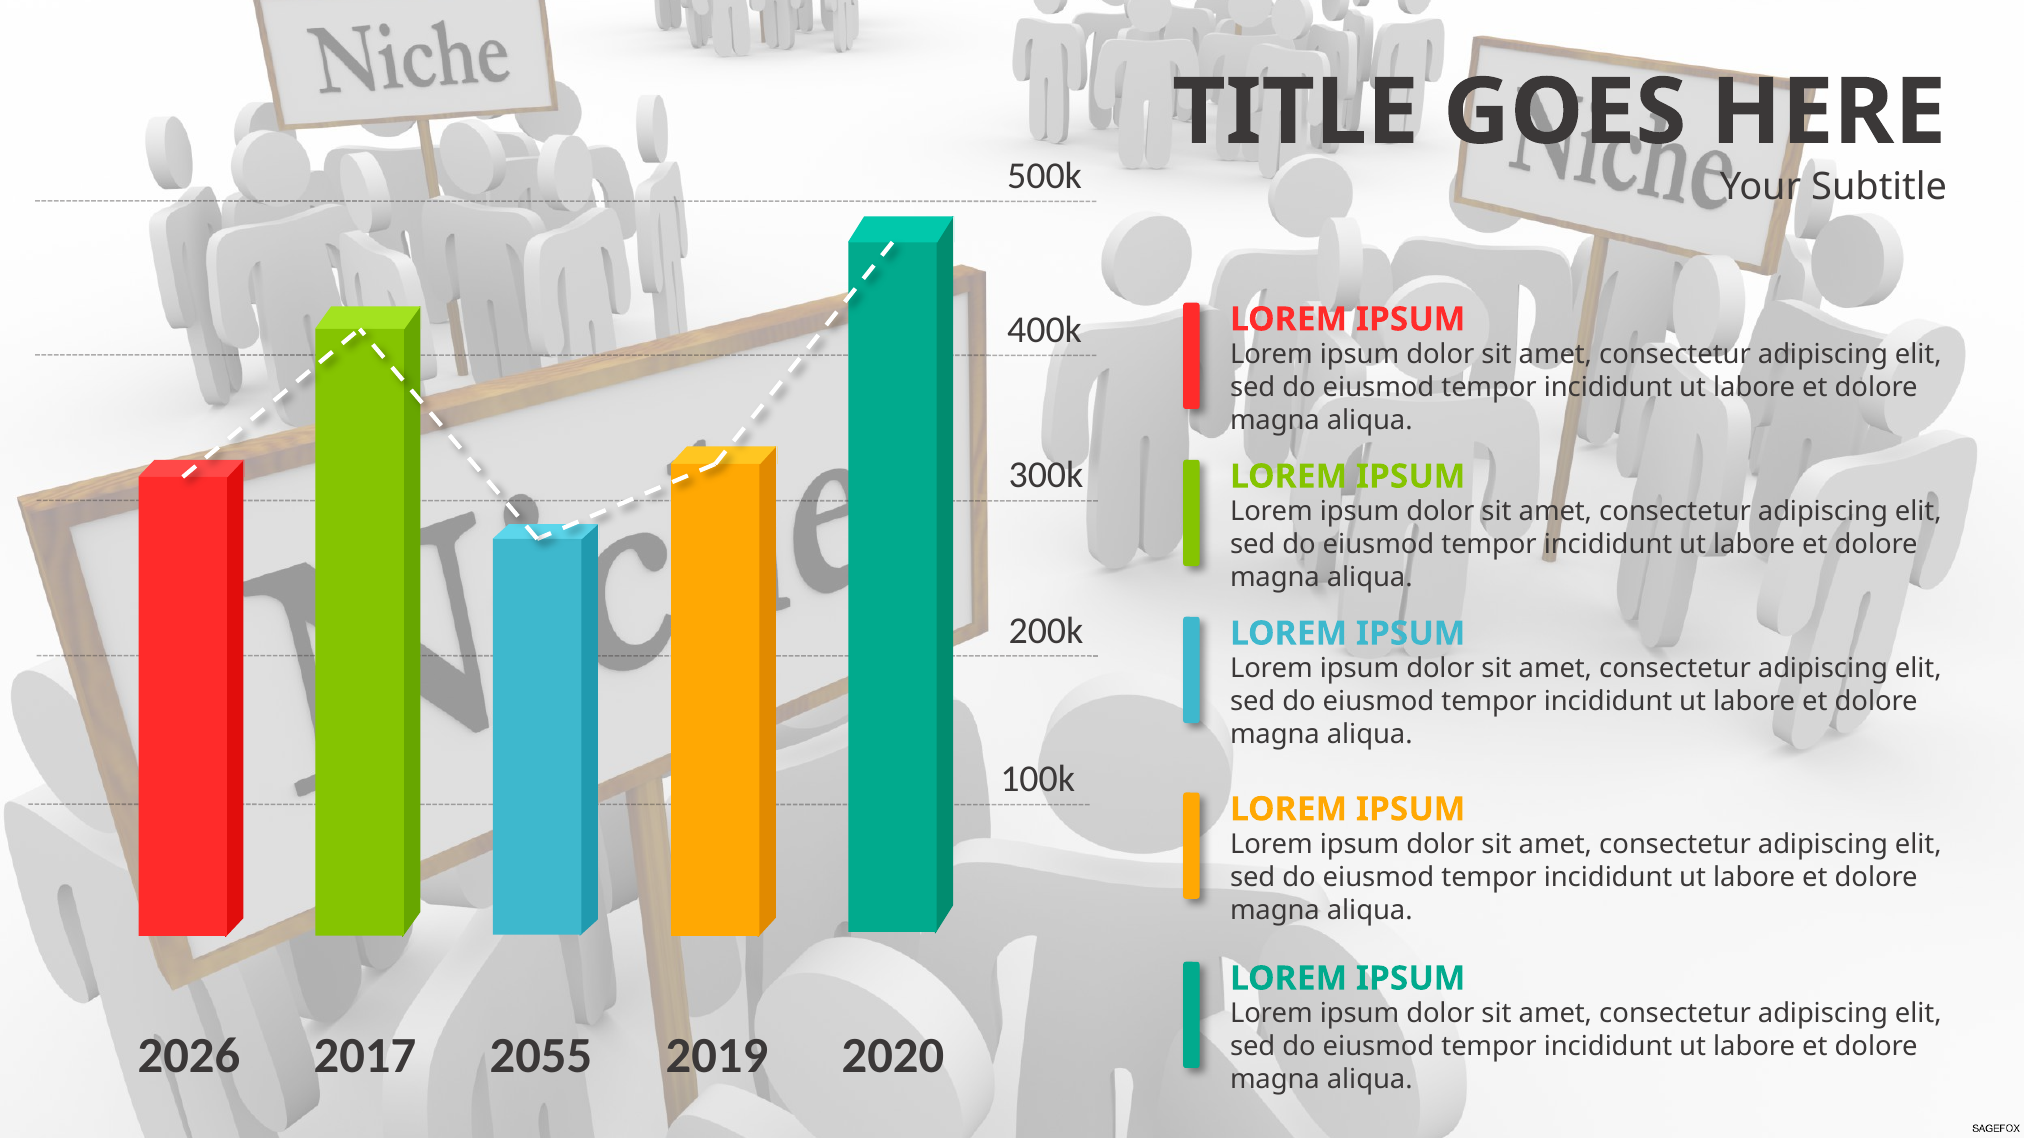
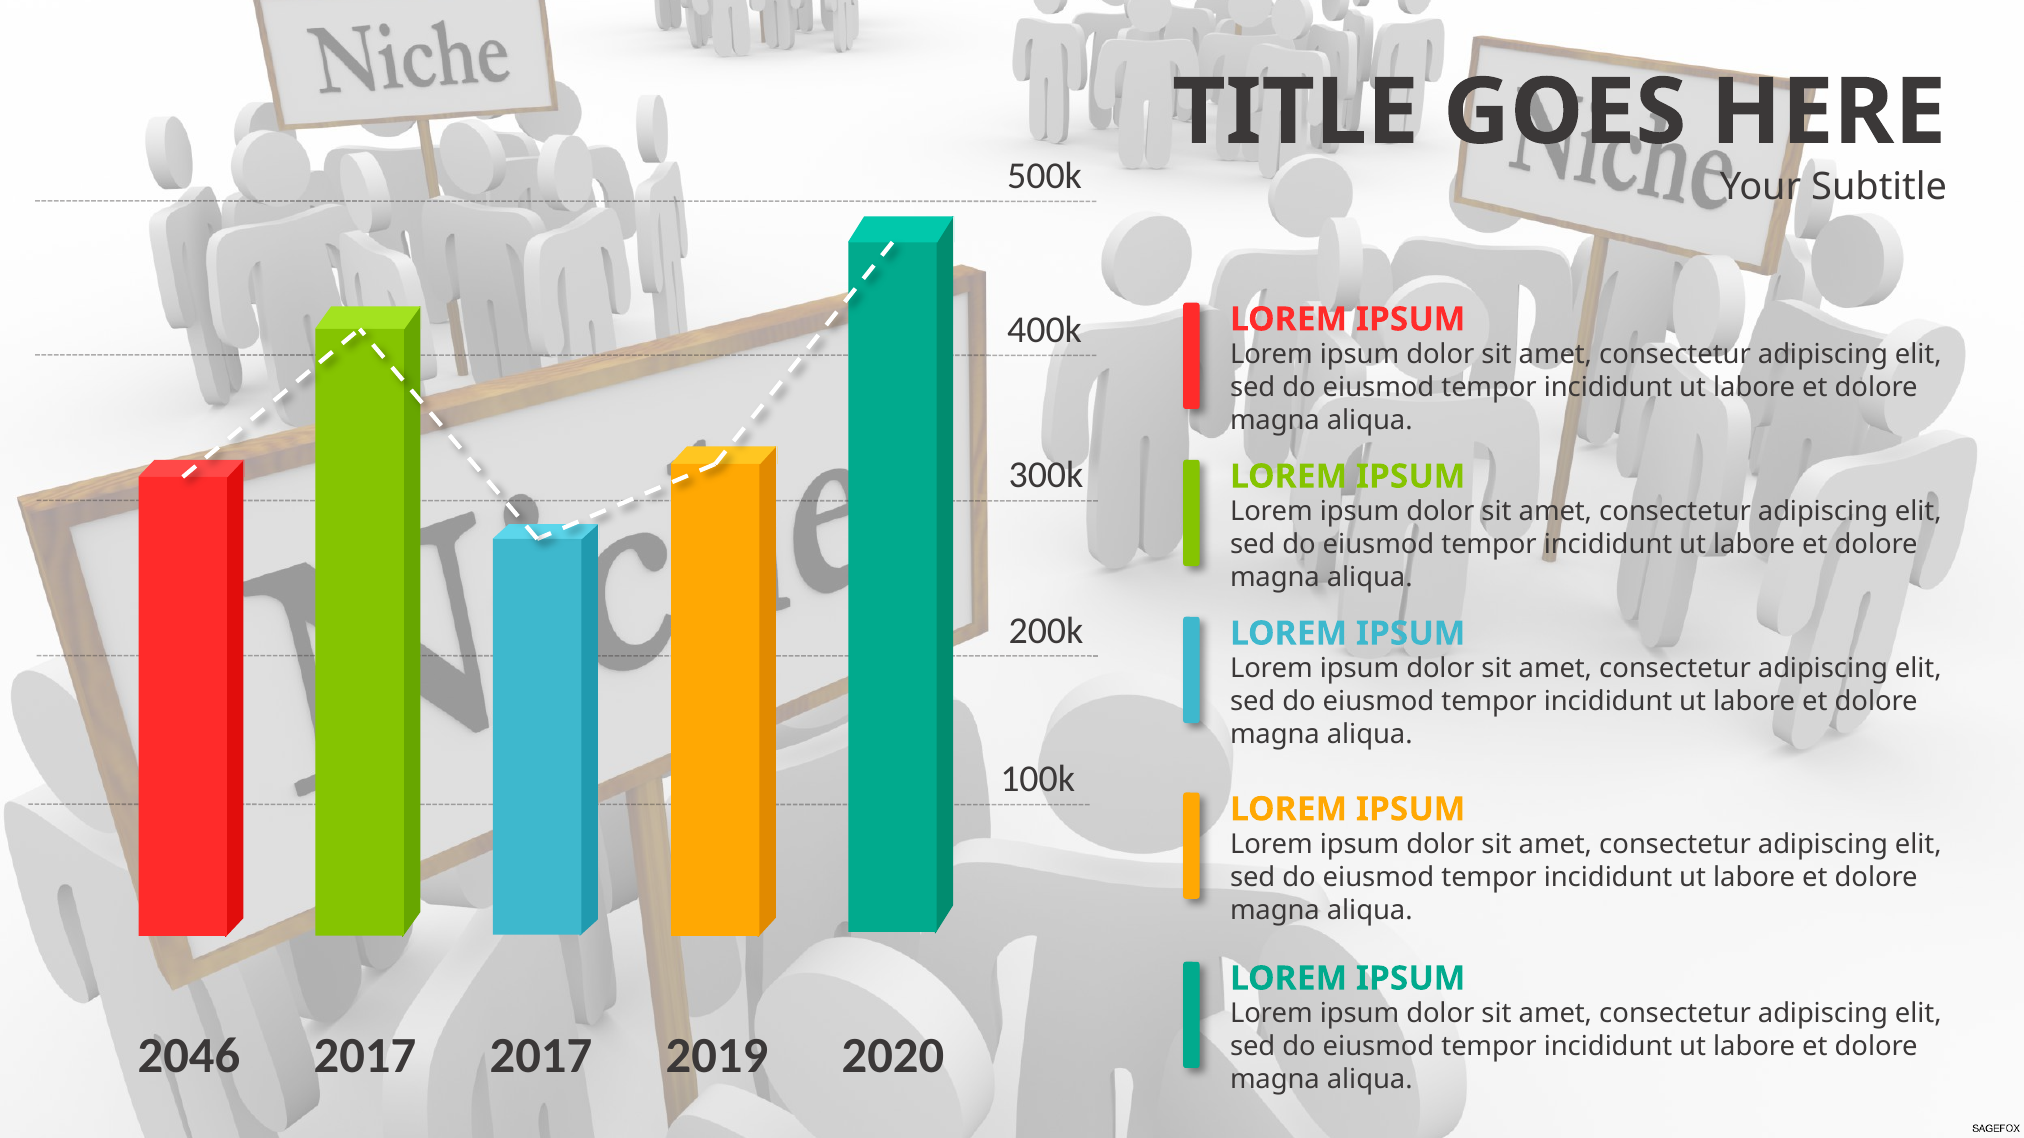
2026: 2026 -> 2046
2017 2055: 2055 -> 2017
